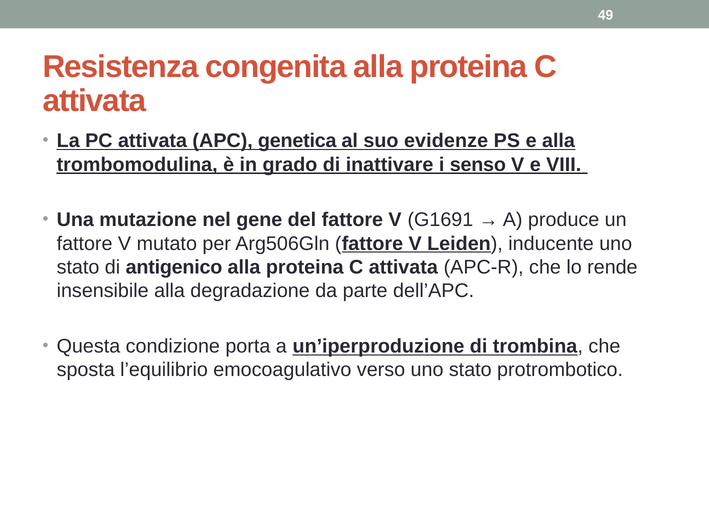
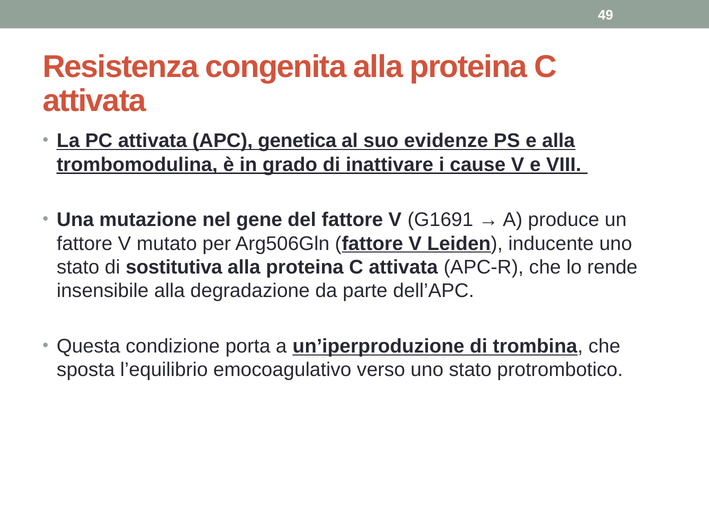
senso: senso -> cause
antigenico: antigenico -> sostitutiva
